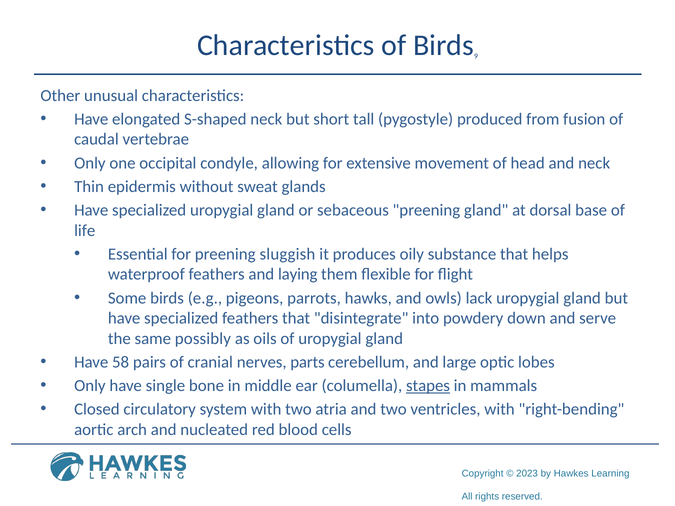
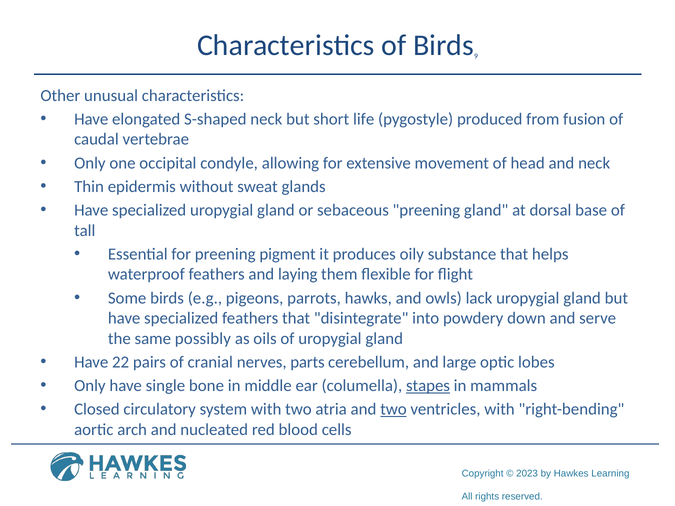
tall: tall -> life
life: life -> tall
sluggish: sluggish -> pigment
58: 58 -> 22
two at (393, 410) underline: none -> present
